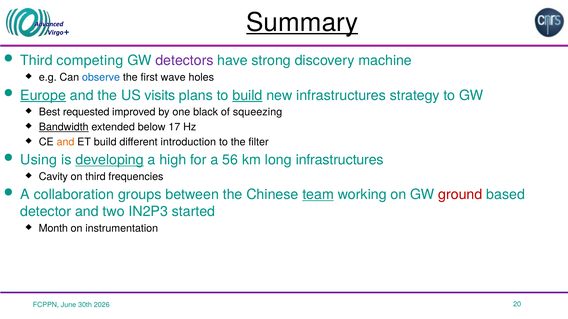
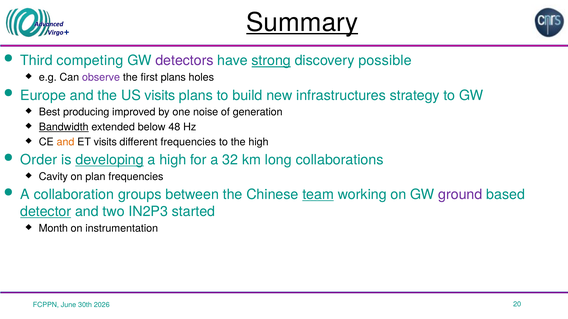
strong underline: none -> present
machine: machine -> possible
observe colour: blue -> purple
first wave: wave -> plans
Europe underline: present -> none
build at (247, 96) underline: present -> none
requested: requested -> producing
black: black -> noise
squeezing: squeezing -> generation
17: 17 -> 48
ET build: build -> visits
different introduction: introduction -> frequencies
the filter: filter -> high
Using: Using -> Order
56: 56 -> 32
long infrastructures: infrastructures -> collaborations
on third: third -> plan
ground colour: red -> purple
detector underline: none -> present
